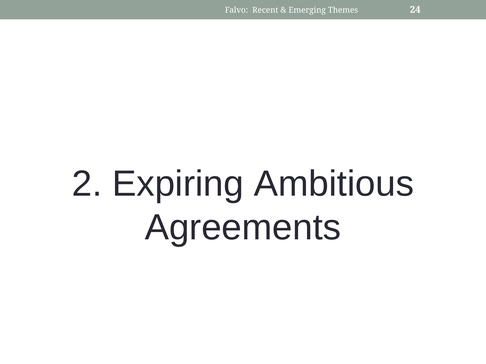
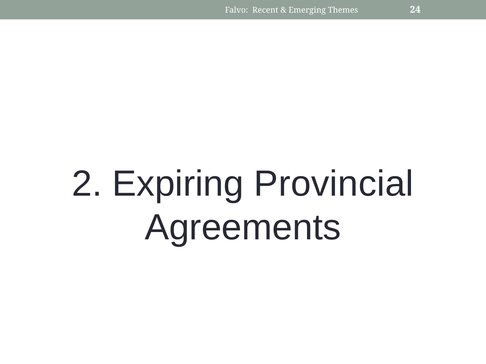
Ambitious: Ambitious -> Provincial
